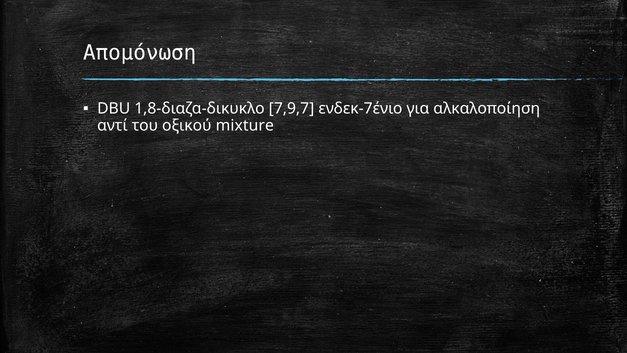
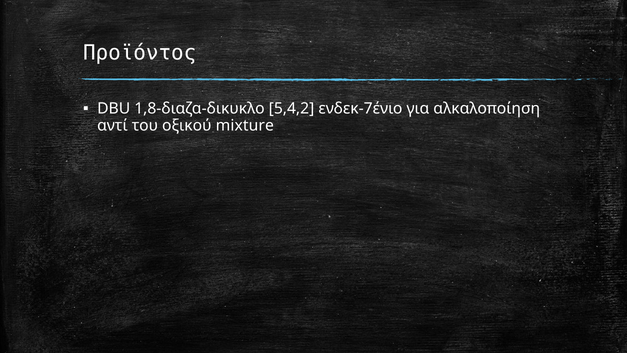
Απομόνωση: Απομόνωση -> Προϊόντος
7,9,7: 7,9,7 -> 5,4,2
